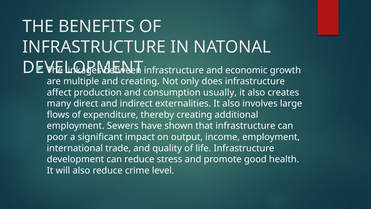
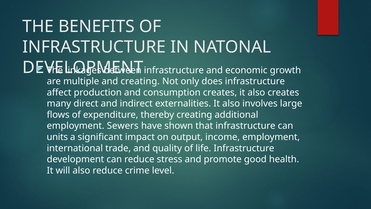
consumption usually: usually -> creates
poor: poor -> units
